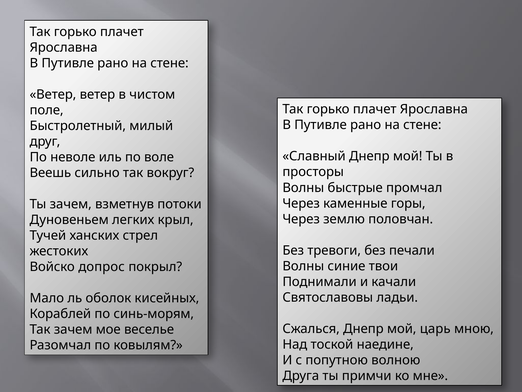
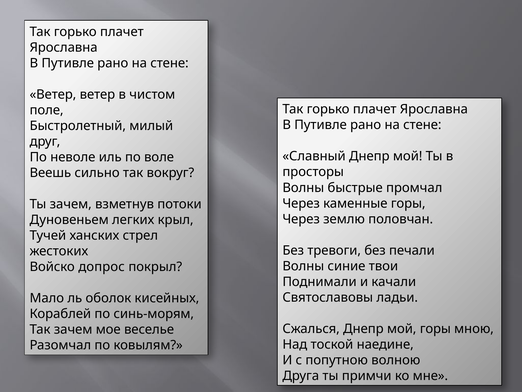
мой царь: царь -> горы
